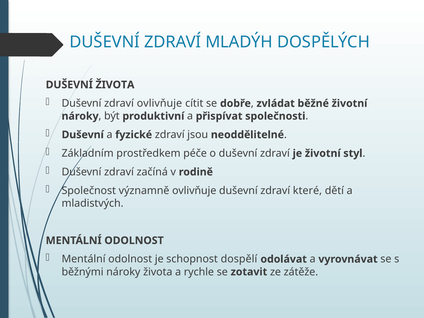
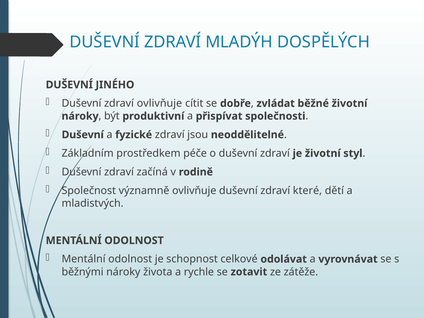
DUŠEVNÍ ŽIVOTA: ŽIVOTA -> JINÉHO
dospělí: dospělí -> celkové
